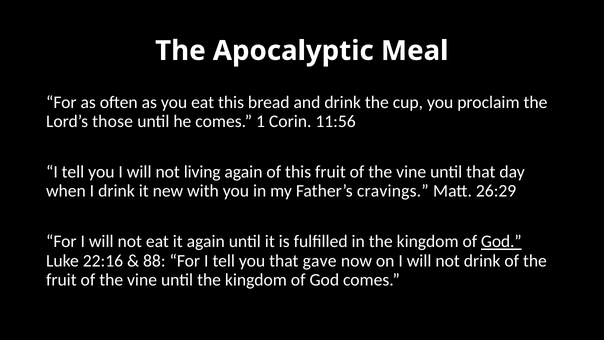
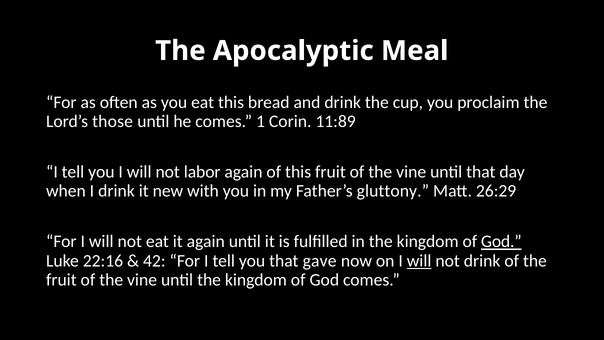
11:56: 11:56 -> 11:89
living: living -> labor
cravings: cravings -> gluttony
88: 88 -> 42
will at (419, 261) underline: none -> present
